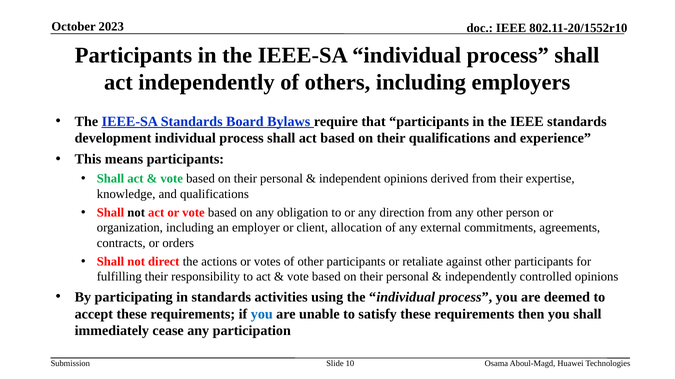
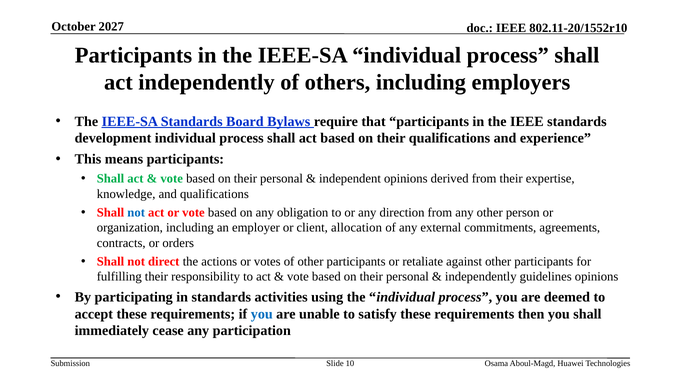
2023: 2023 -> 2027
not at (136, 213) colour: black -> blue
controlled: controlled -> guidelines
